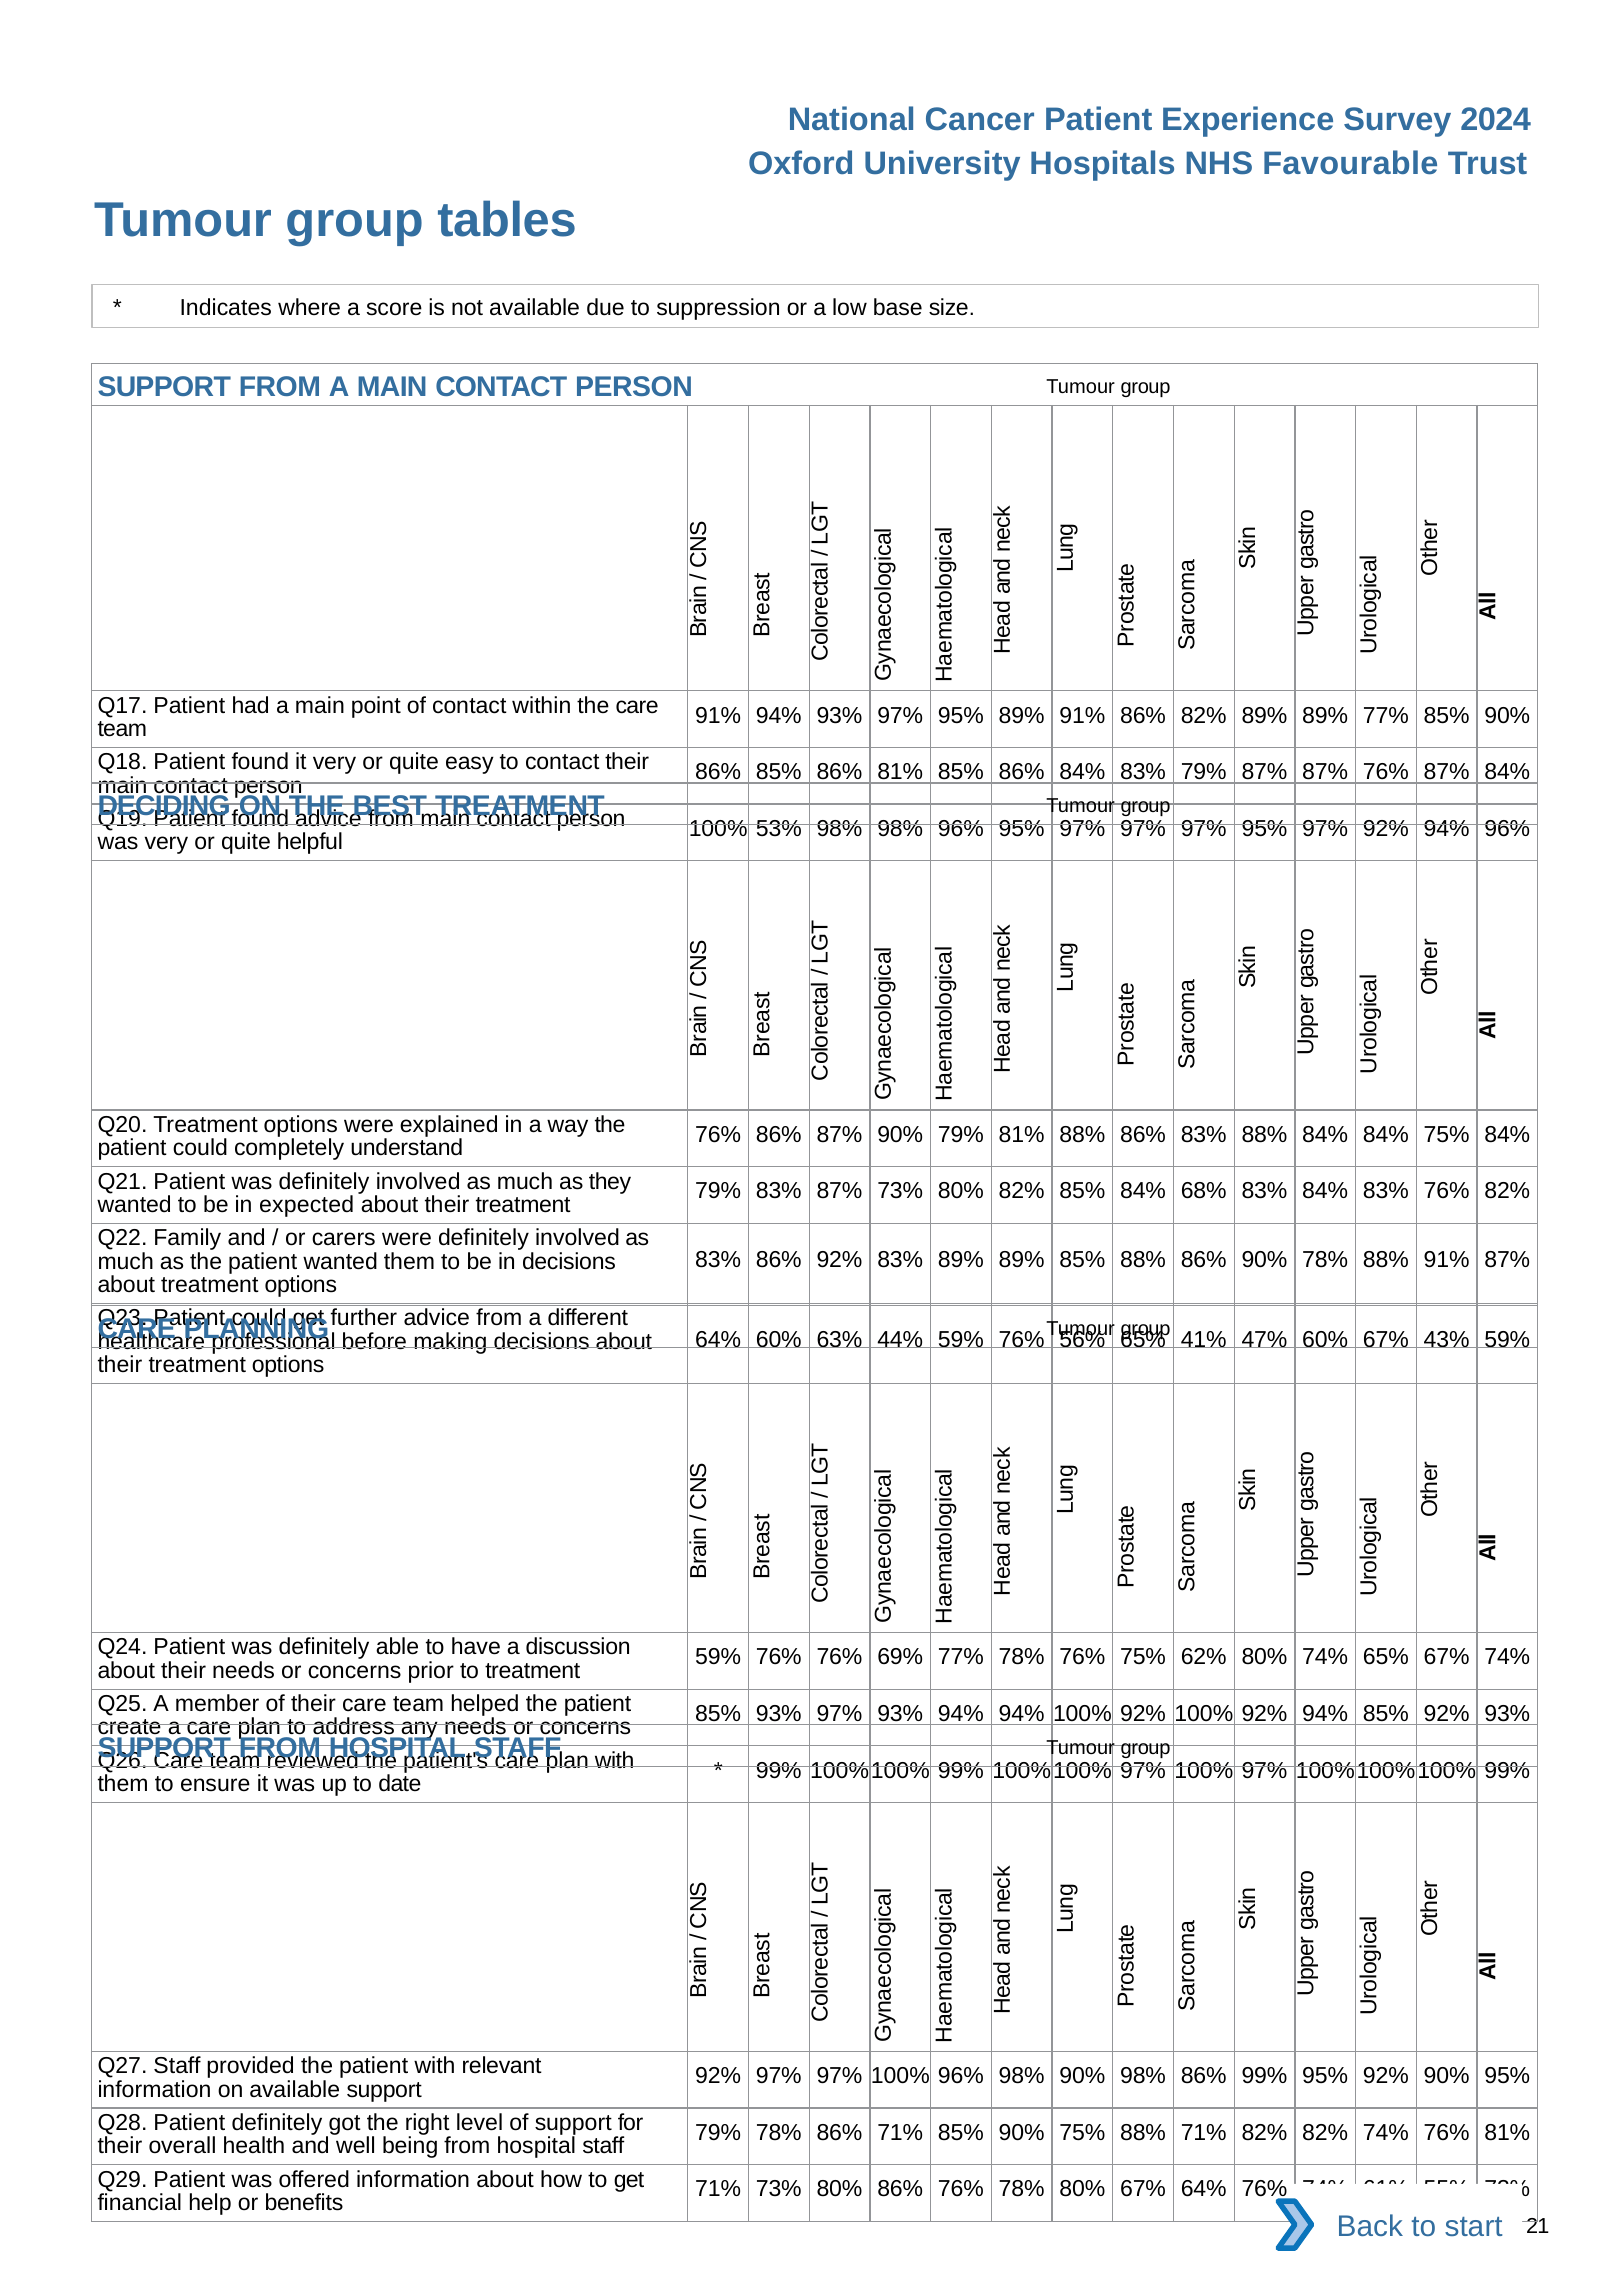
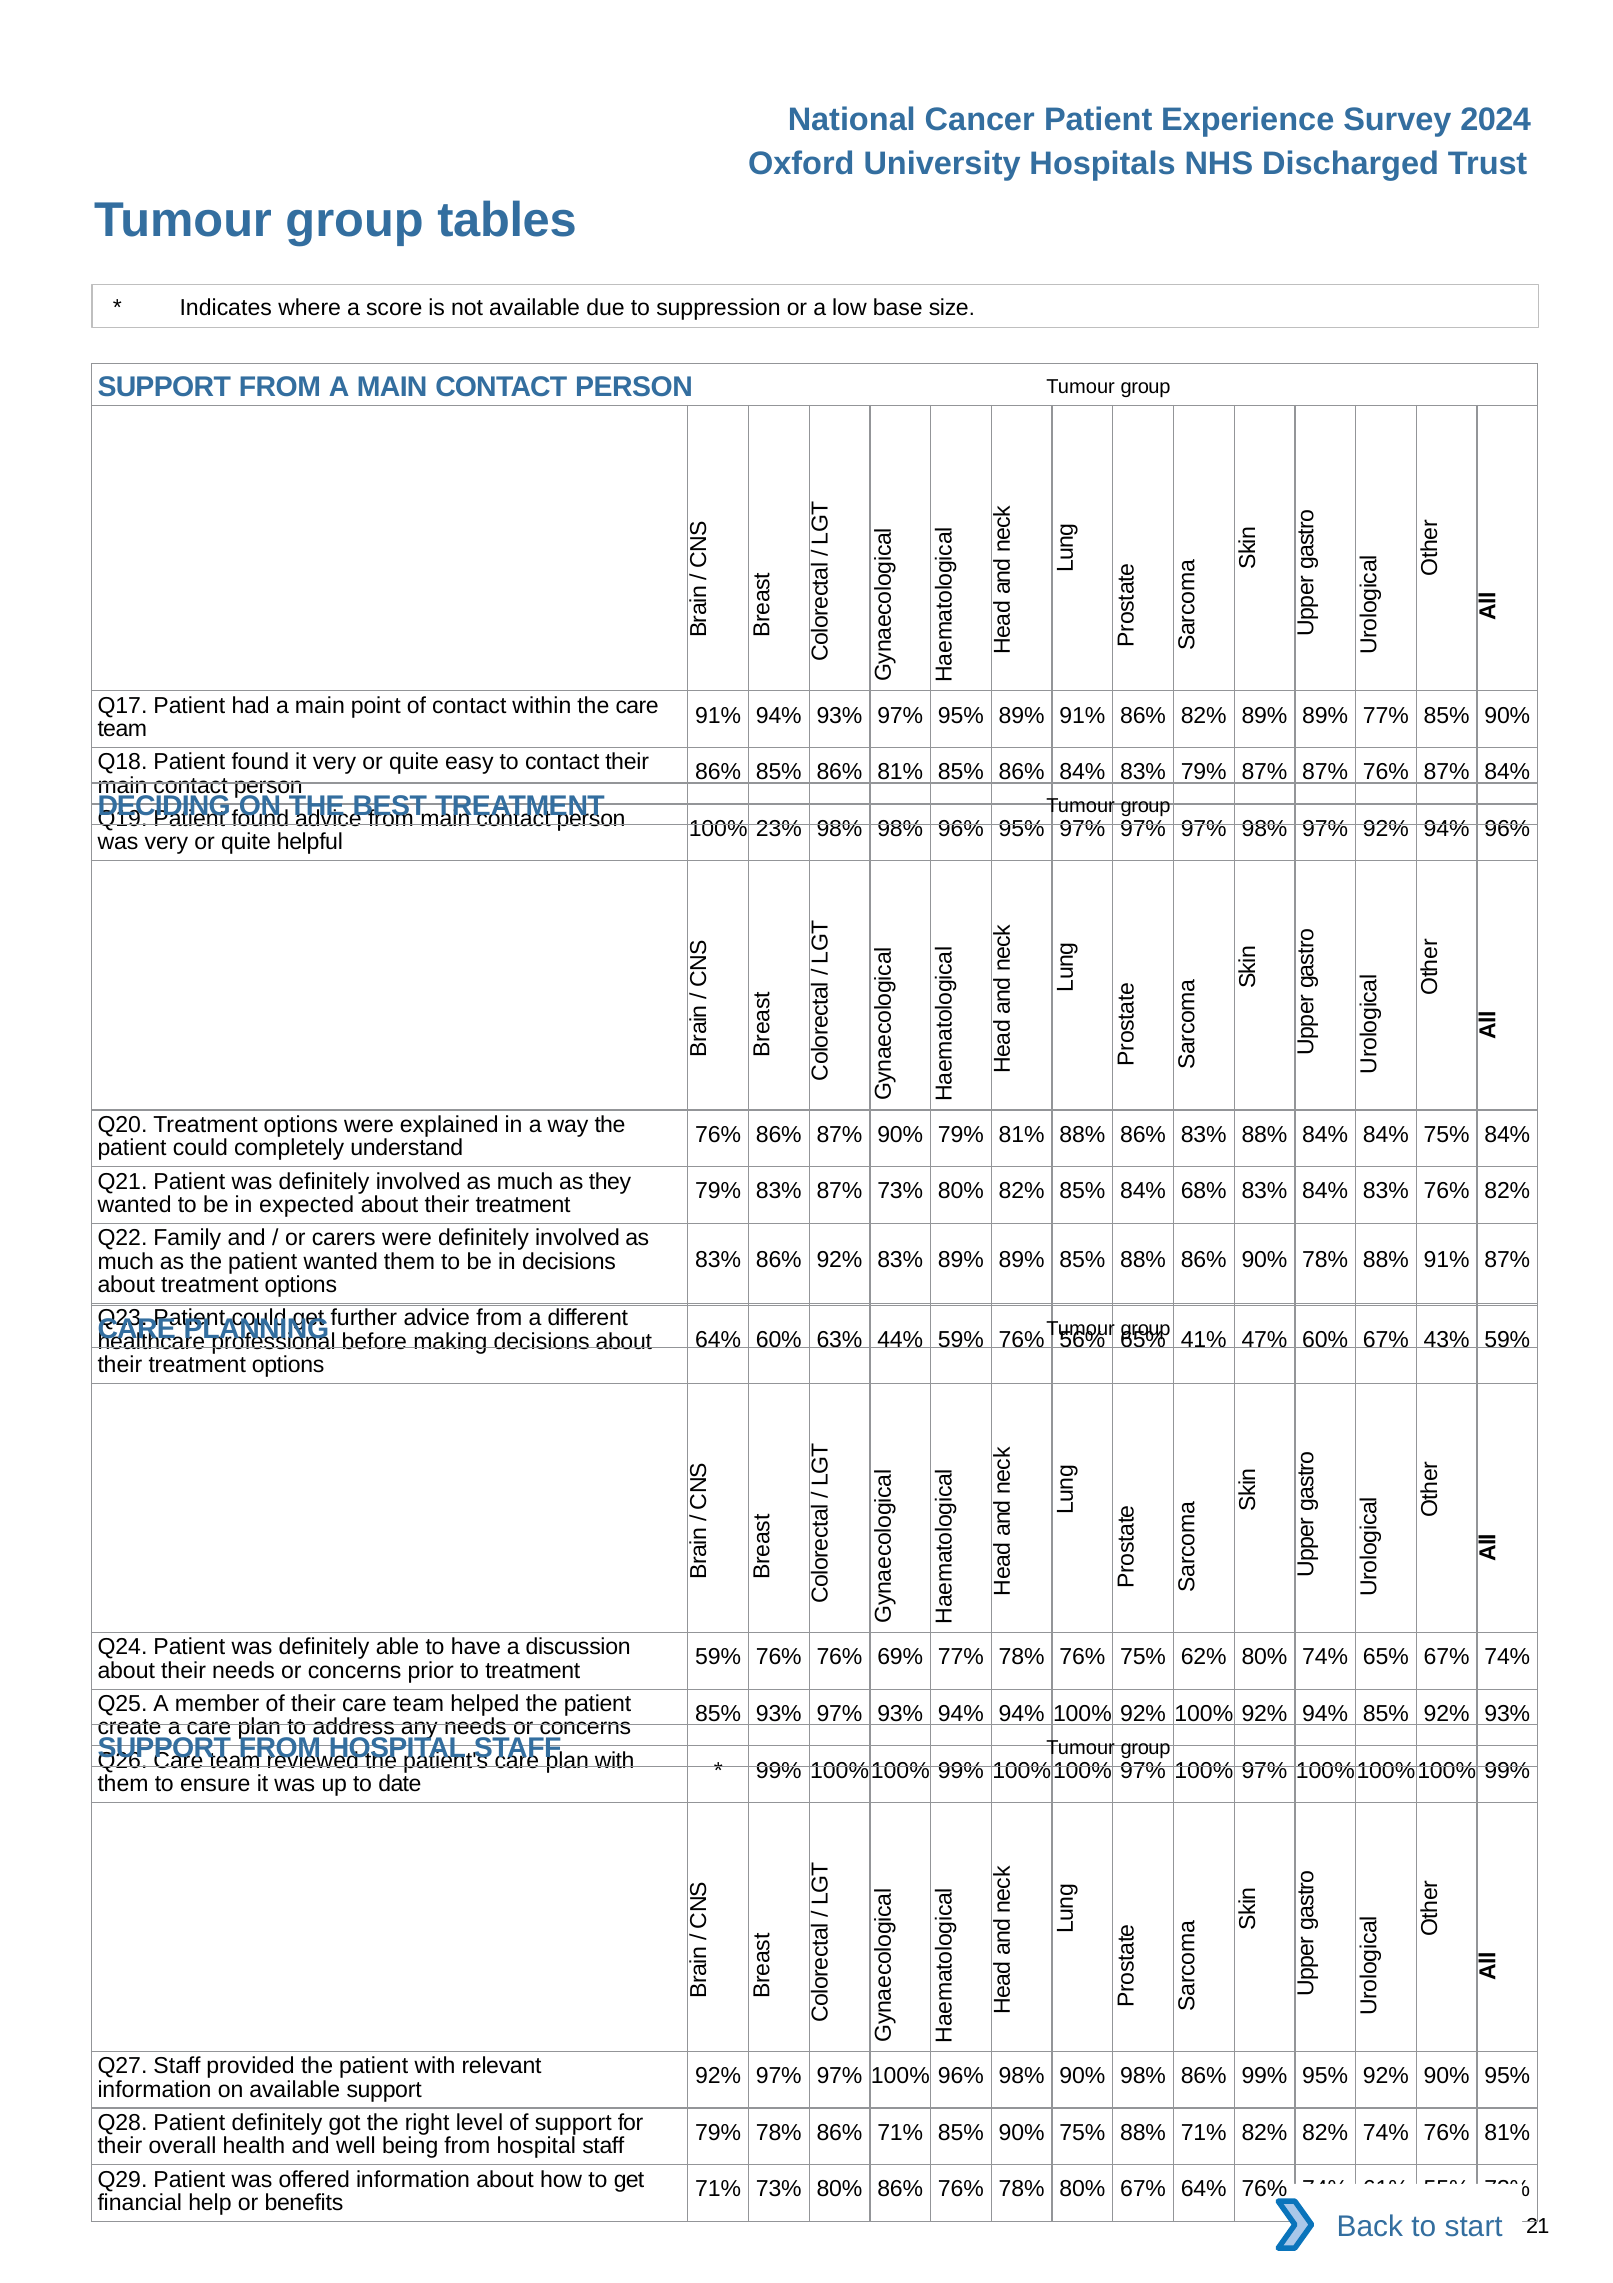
Favourable: Favourable -> Discharged
53%: 53% -> 23%
97% 97% 95%: 95% -> 98%
